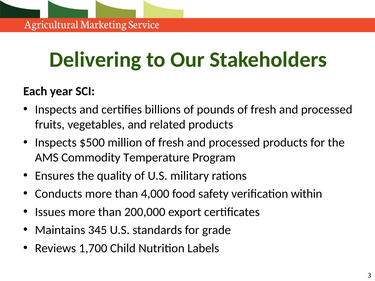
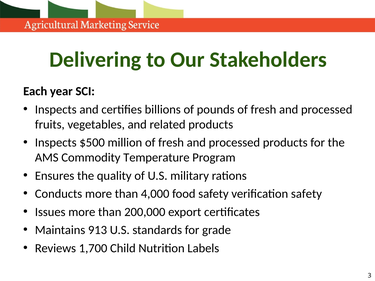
verification within: within -> safety
345: 345 -> 913
